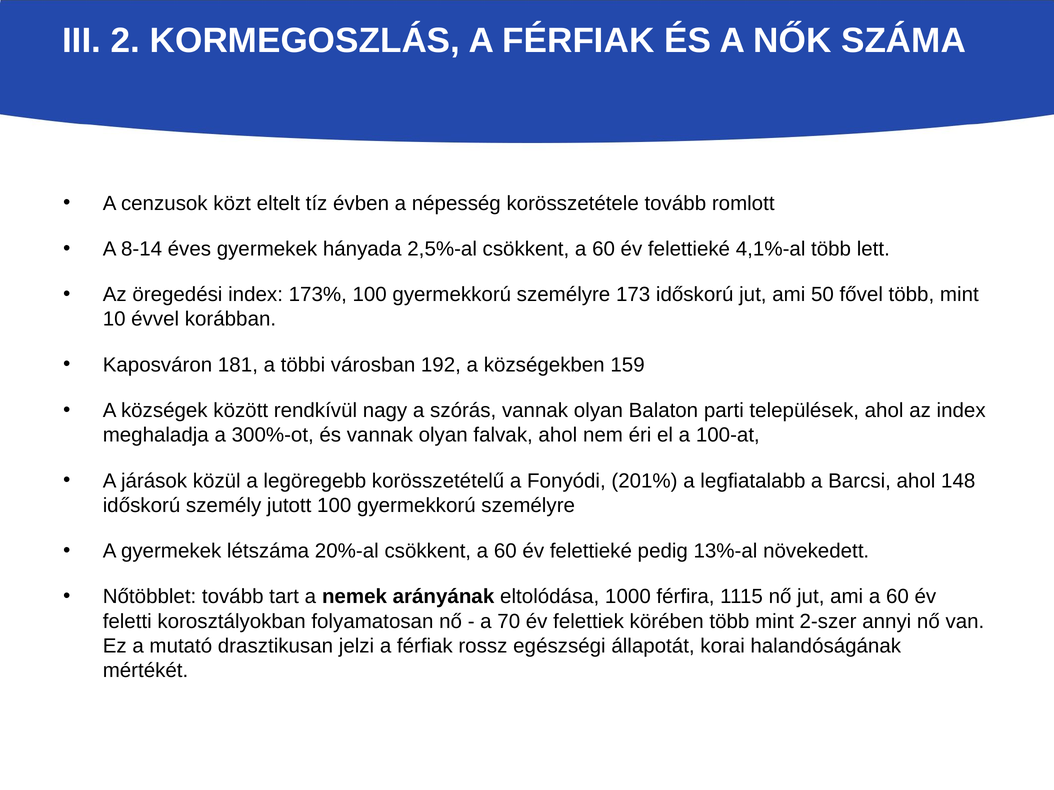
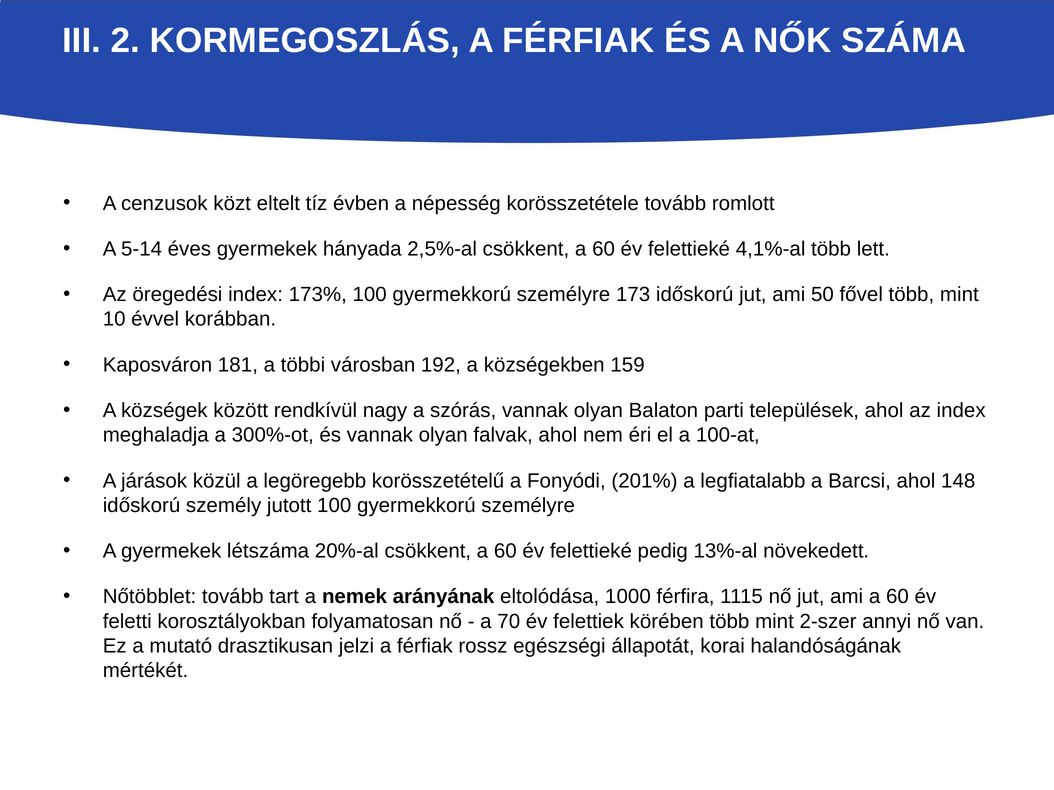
8-14: 8-14 -> 5-14
